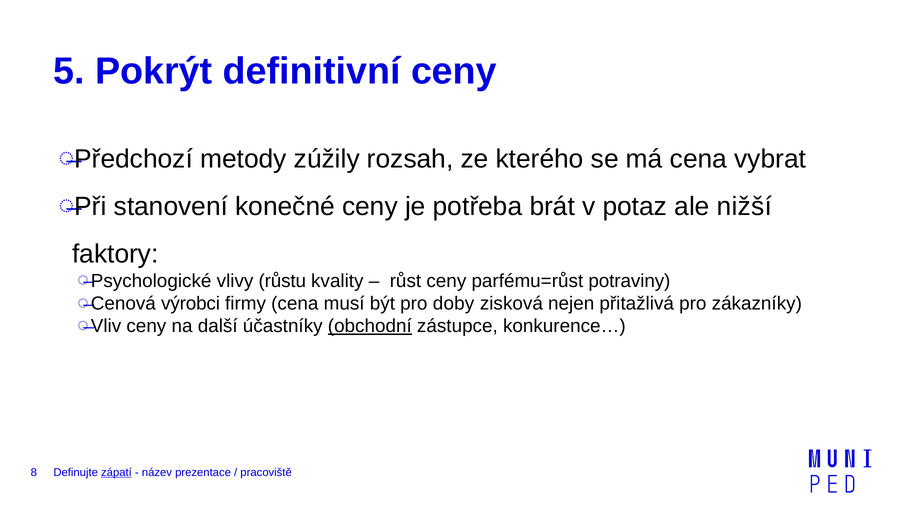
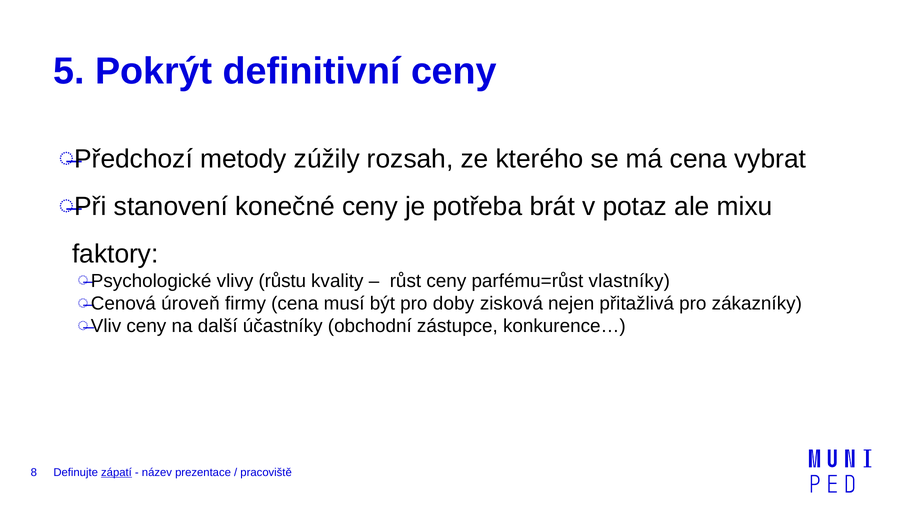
nižší: nižší -> mixu
potraviny: potraviny -> vlastníky
výrobci: výrobci -> úroveň
obchodní underline: present -> none
